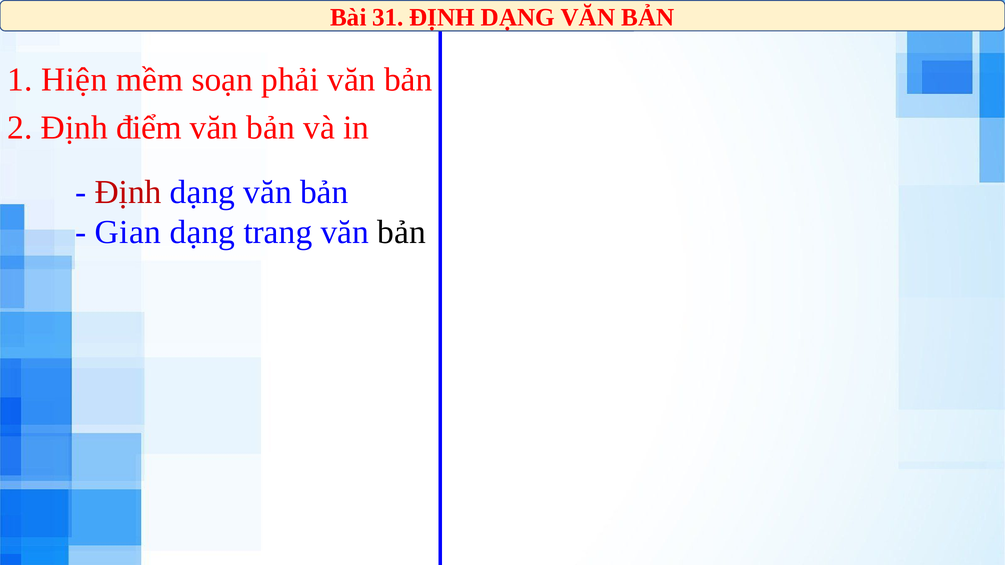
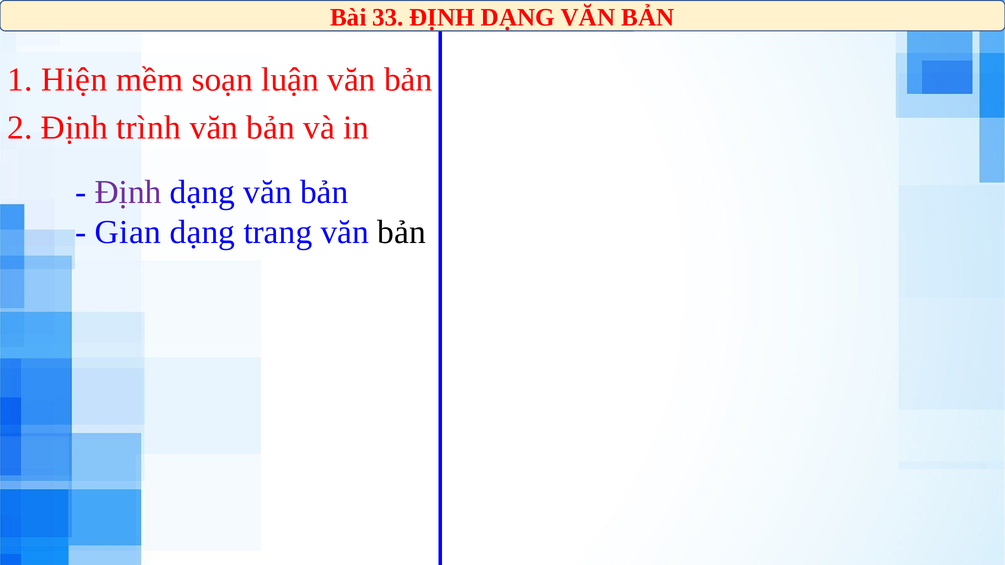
31: 31 -> 33
phải: phải -> luận
điểm: điểm -> trình
Định at (128, 192) colour: red -> purple
